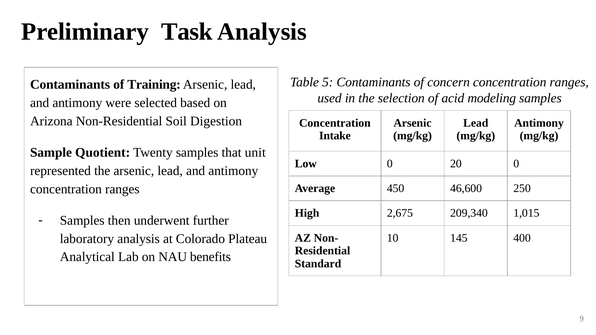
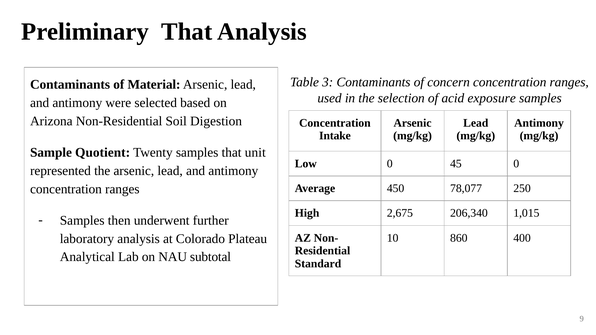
Preliminary Task: Task -> That
5: 5 -> 3
Training: Training -> Material
modeling: modeling -> exposure
20: 20 -> 45
46,600: 46,600 -> 78,077
209,340: 209,340 -> 206,340
145: 145 -> 860
benefits: benefits -> subtotal
